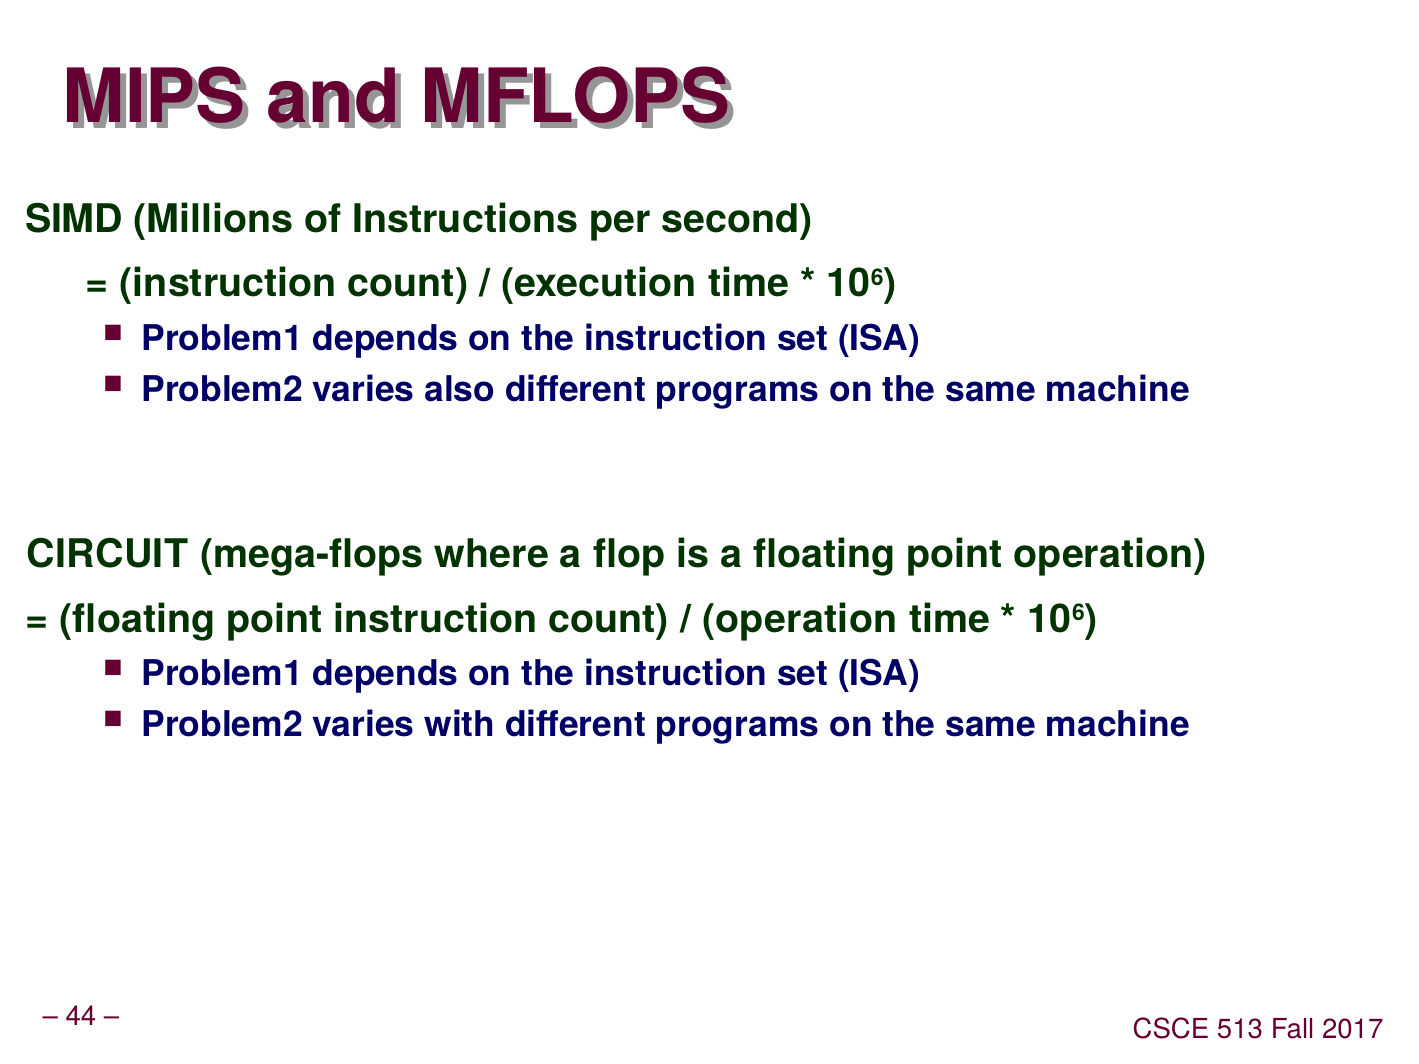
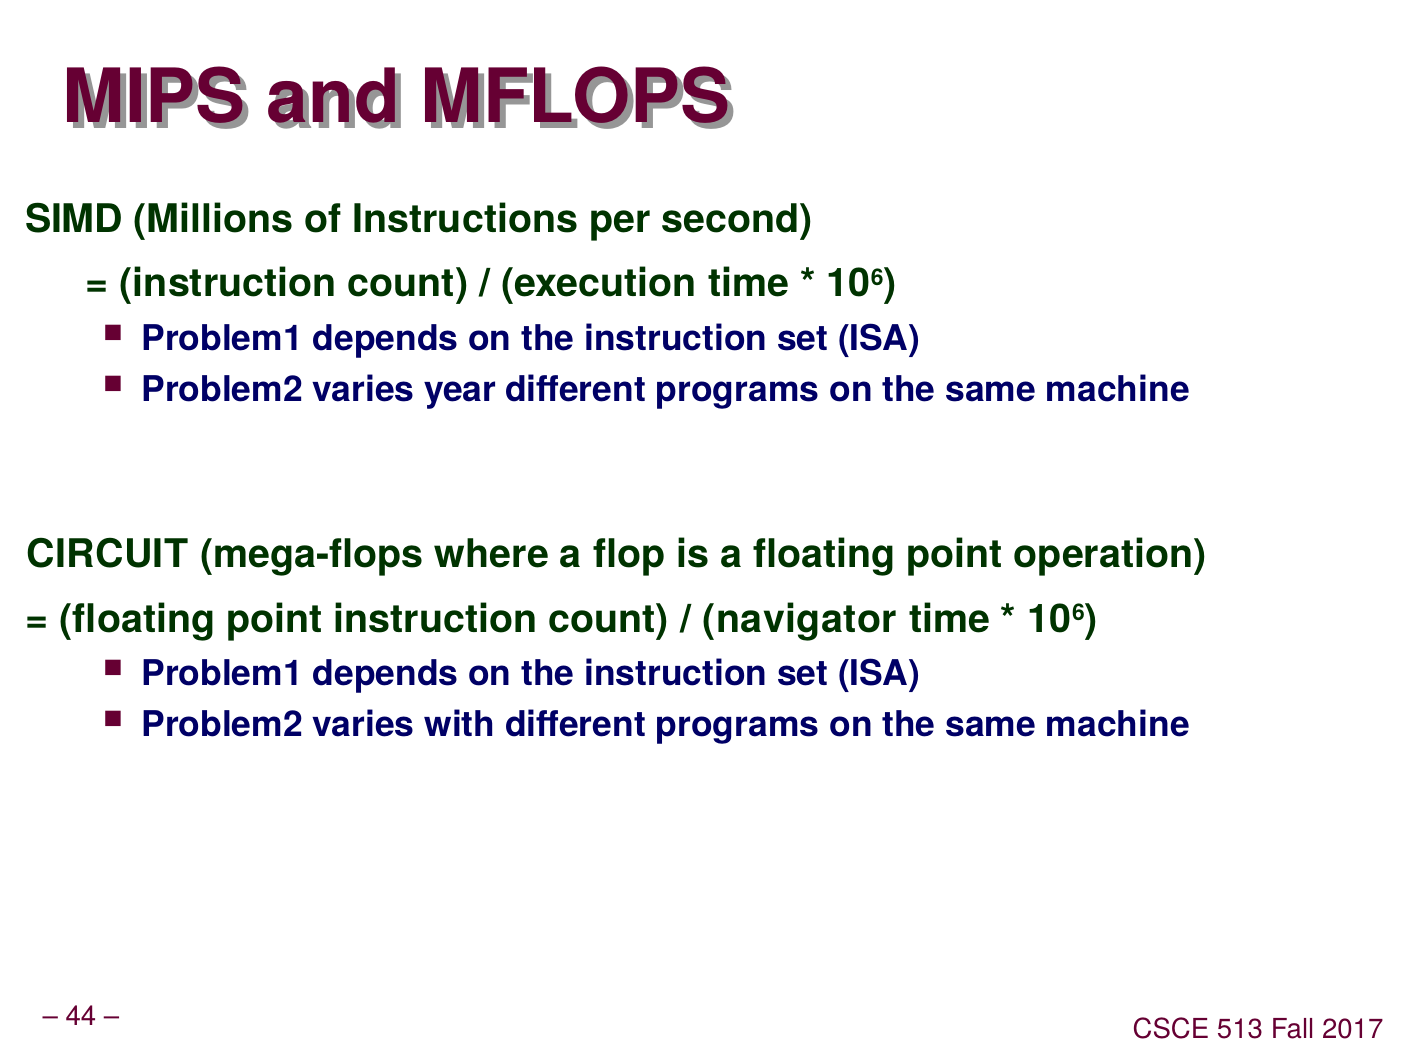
also: also -> year
operation at (800, 619): operation -> navigator
